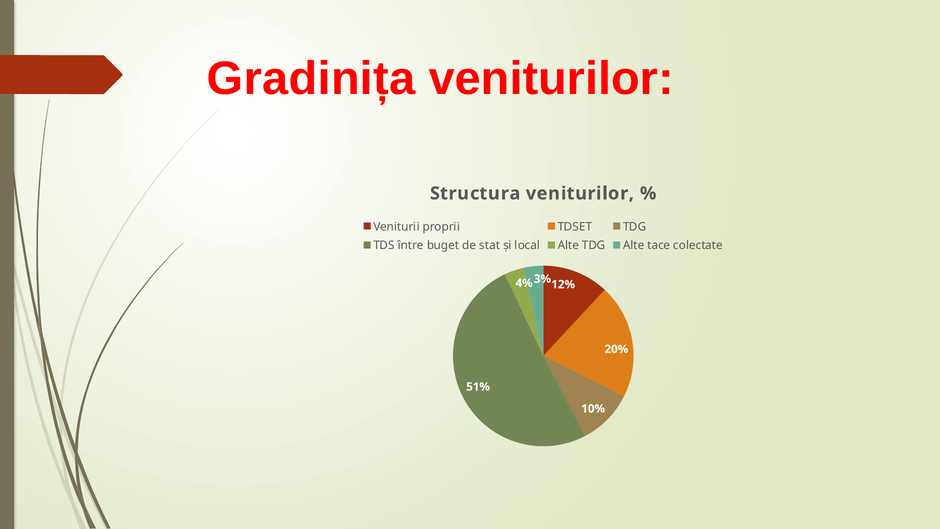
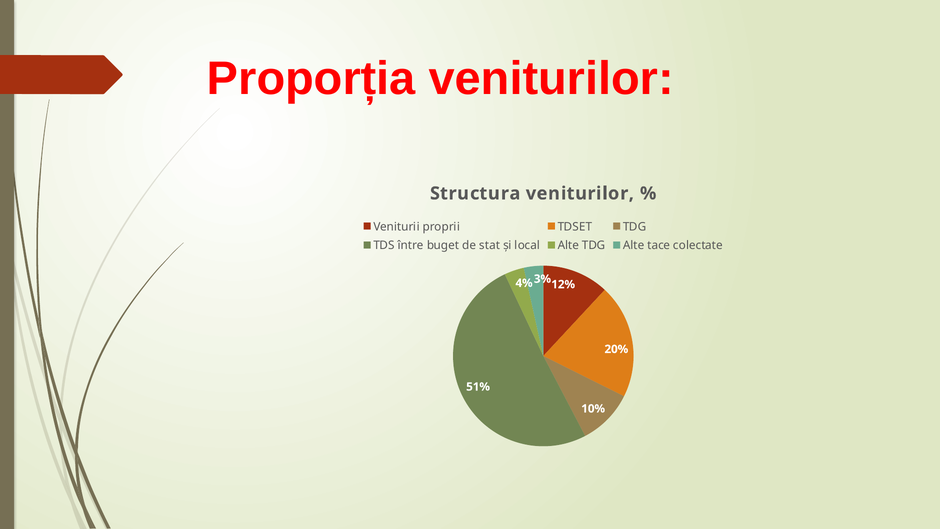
Gradinița: Gradinița -> Proporția
